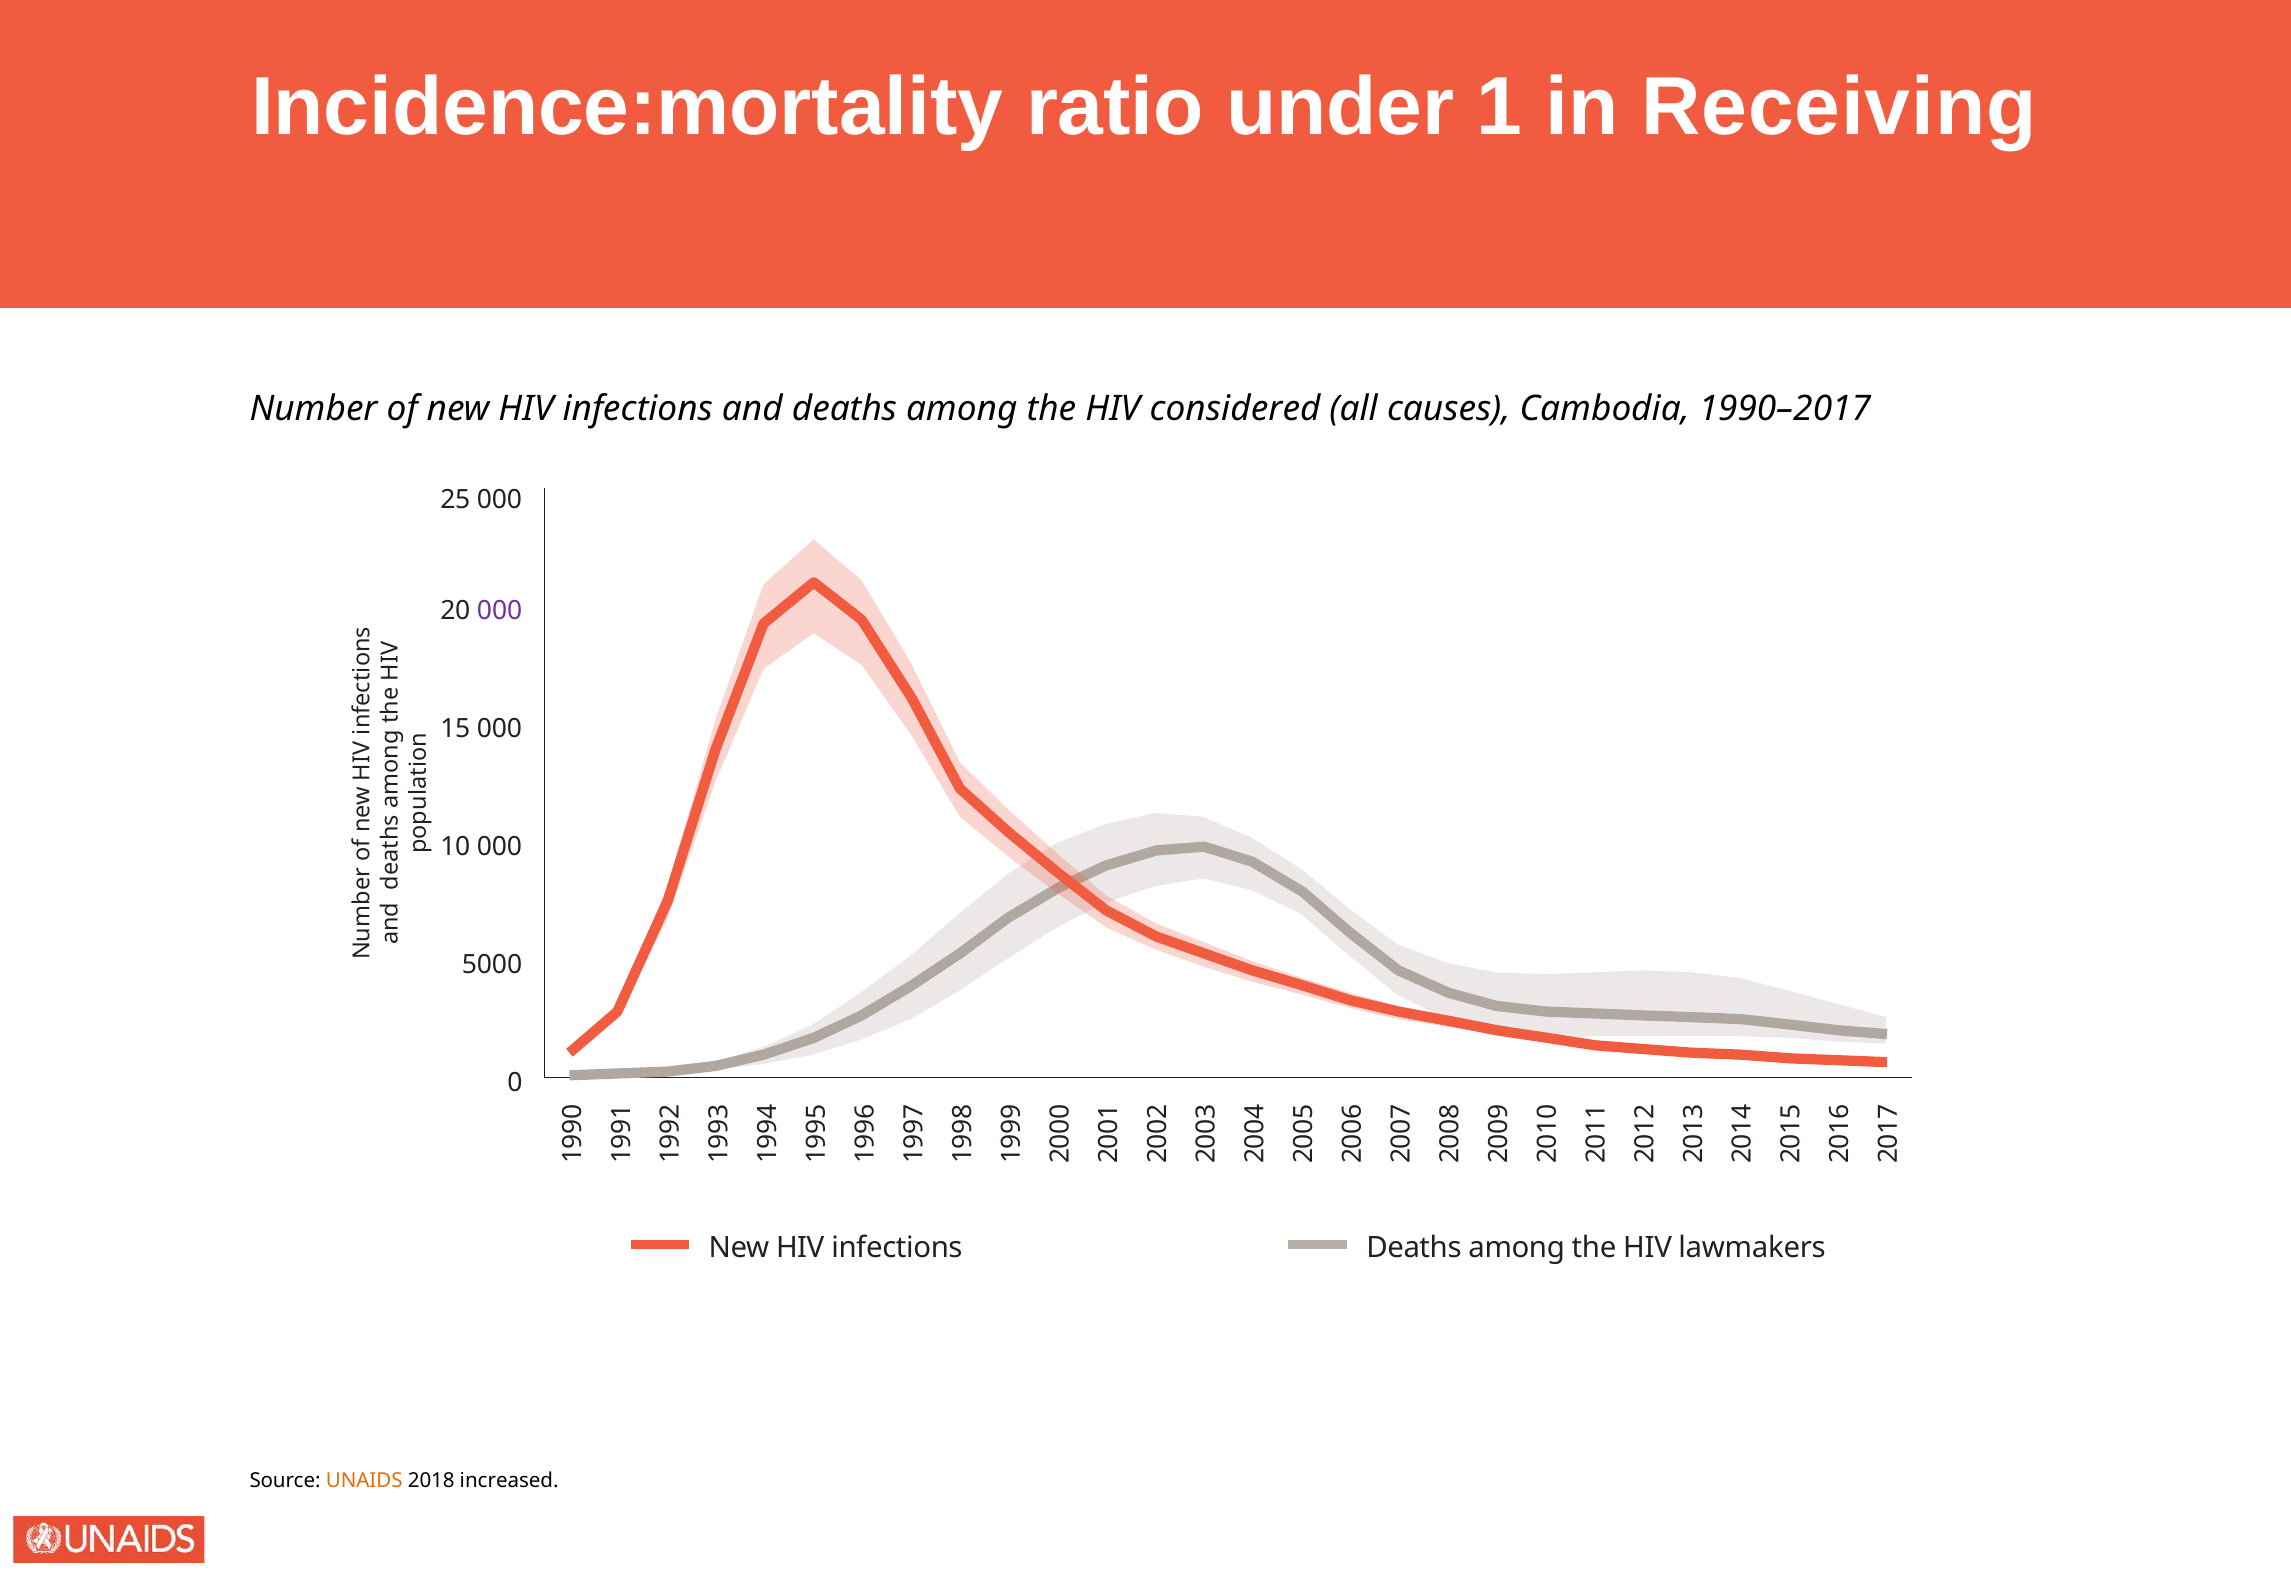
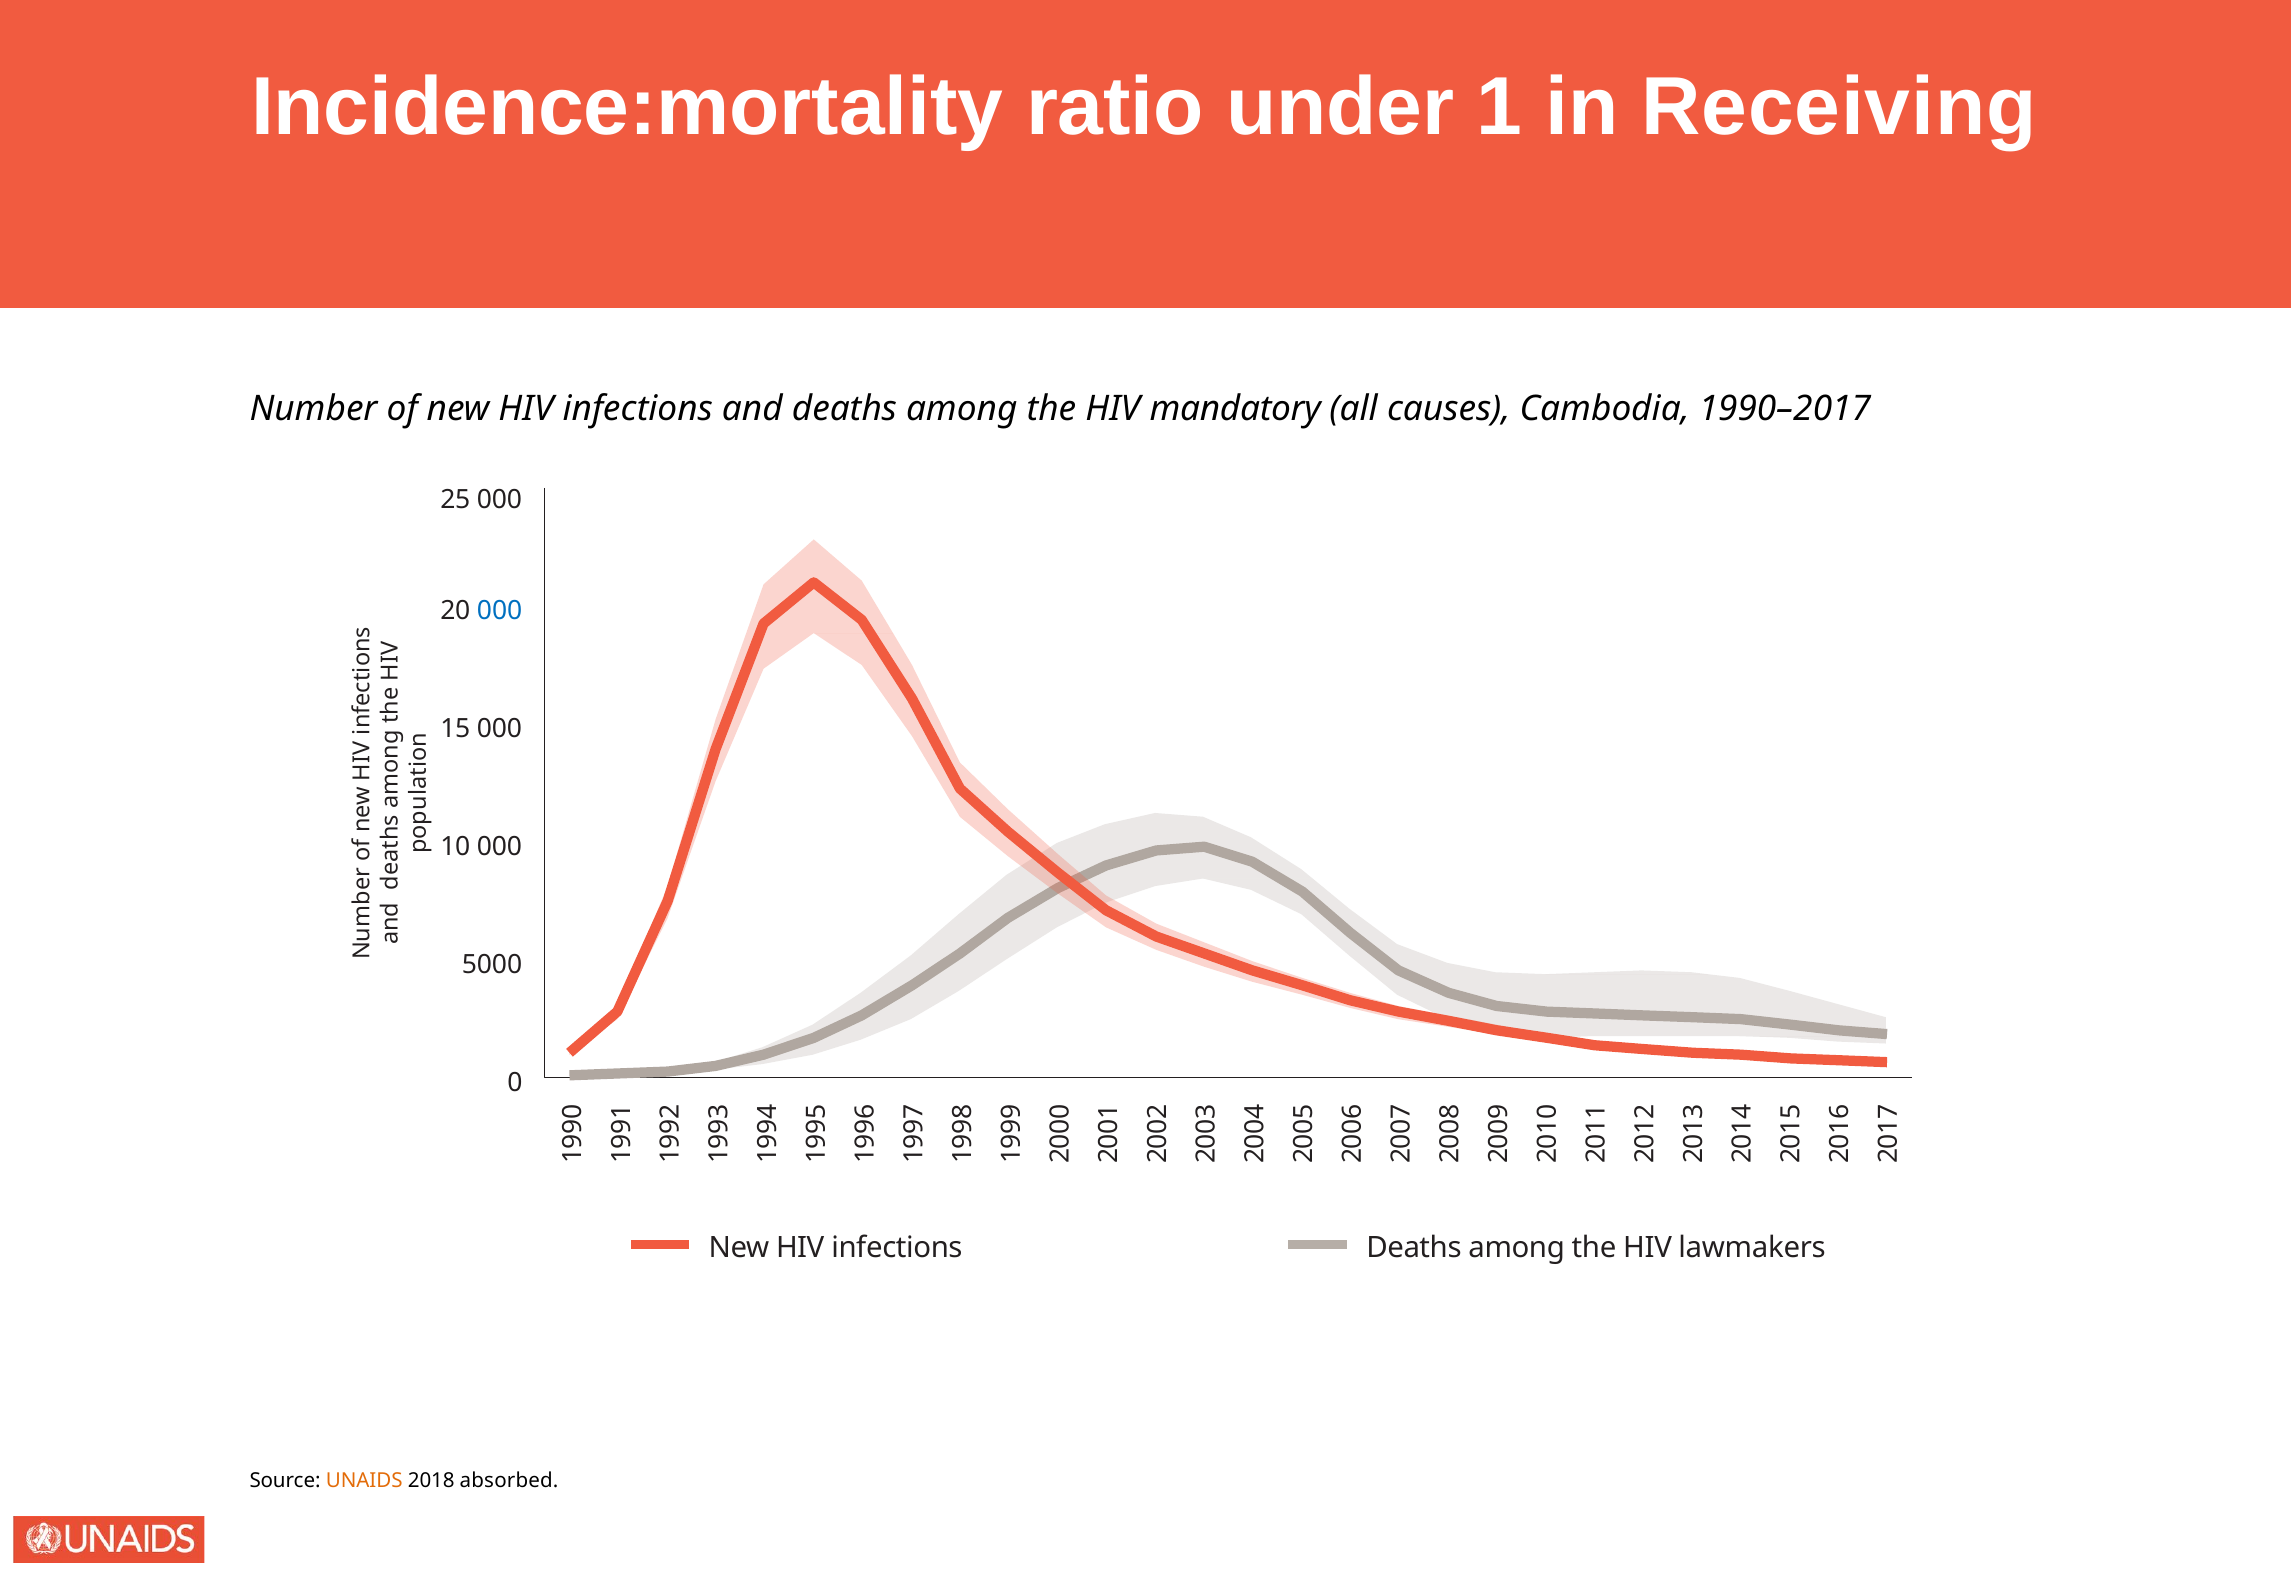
considered: considered -> mandatory
000 at (500, 611) colour: purple -> blue
increased: increased -> absorbed
